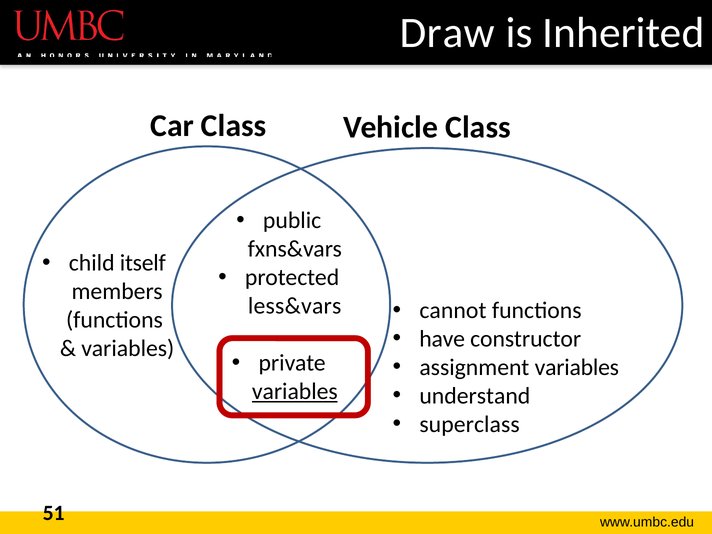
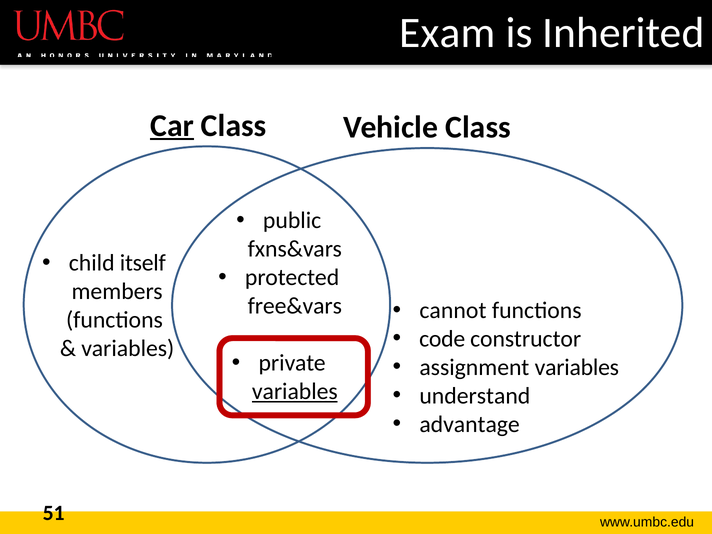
Draw: Draw -> Exam
Car underline: none -> present
less&vars: less&vars -> free&vars
have: have -> code
superclass: superclass -> advantage
